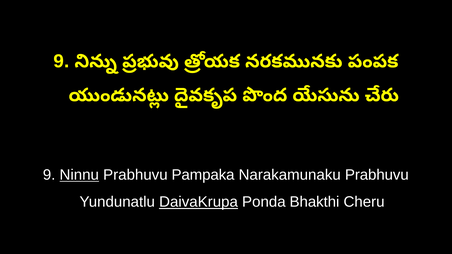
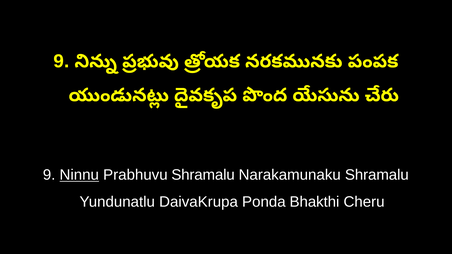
Prabhuvu Pampaka: Pampaka -> Shramalu
Narakamunaku Prabhuvu: Prabhuvu -> Shramalu
DaivaKrupa underline: present -> none
